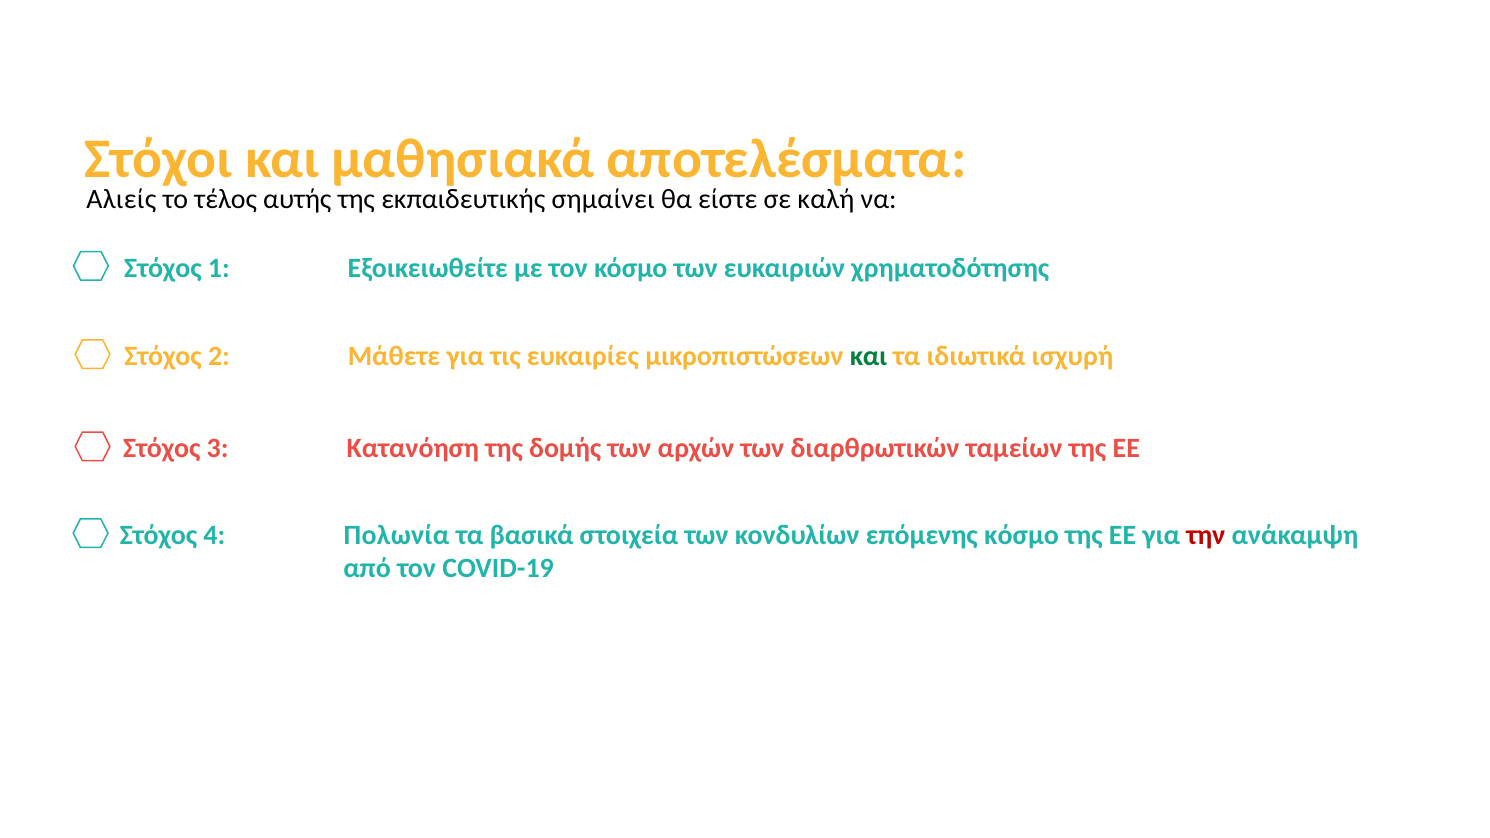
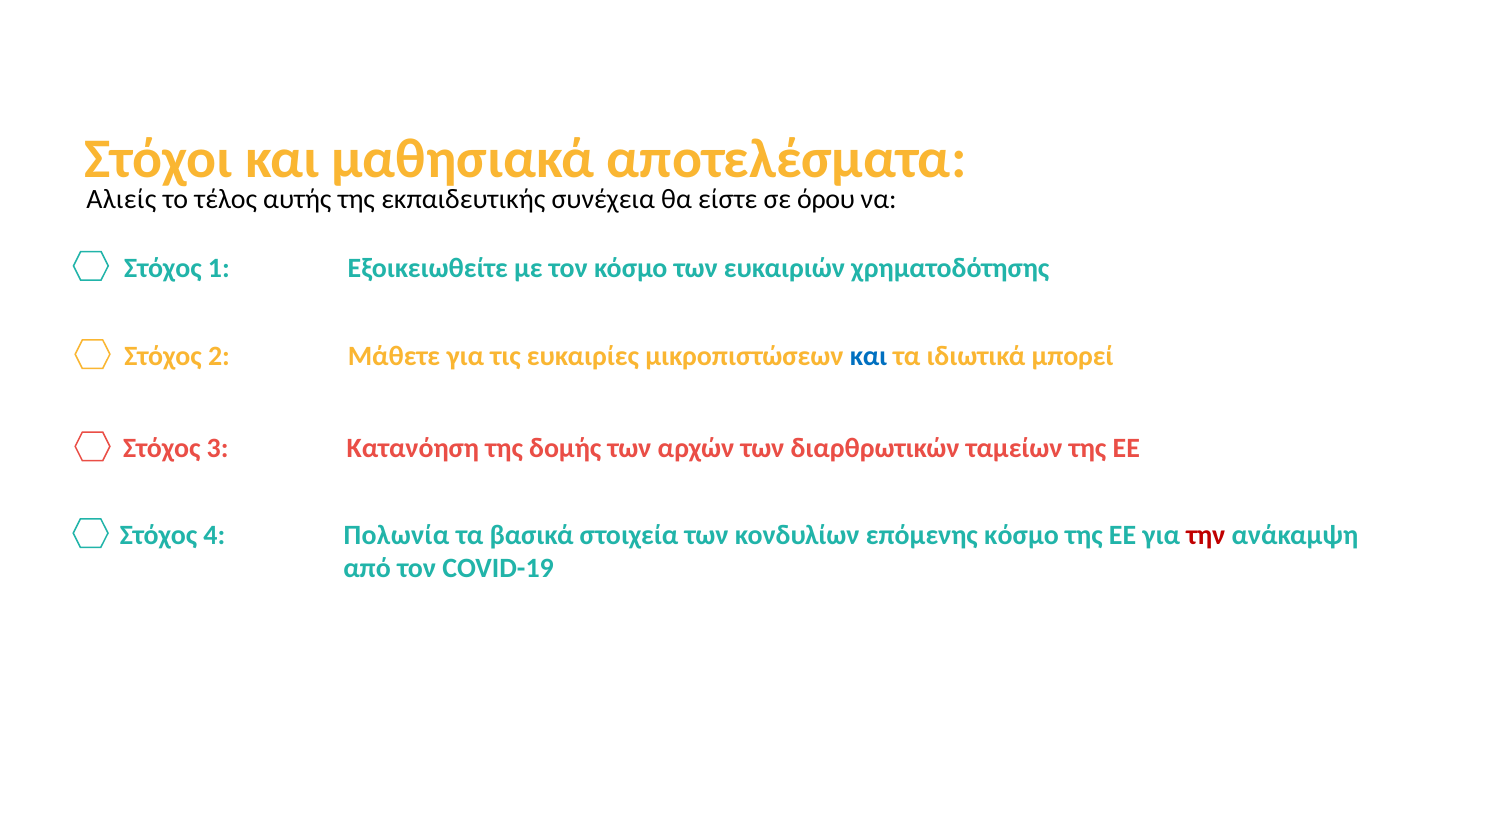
σημαίνει: σημαίνει -> συνέχεια
καλή: καλή -> όρου
και at (868, 356) colour: green -> blue
ισχυρή: ισχυρή -> μπορεί
